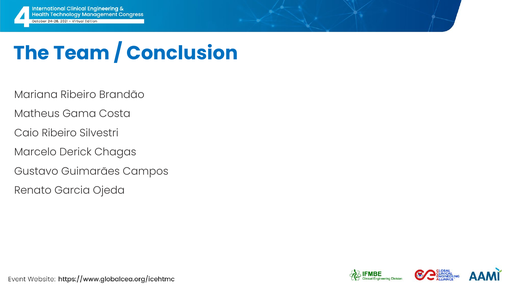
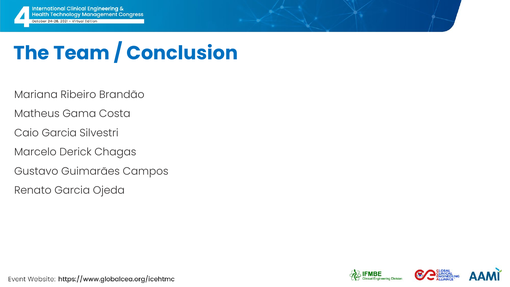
Caio Ribeiro: Ribeiro -> Garcia
